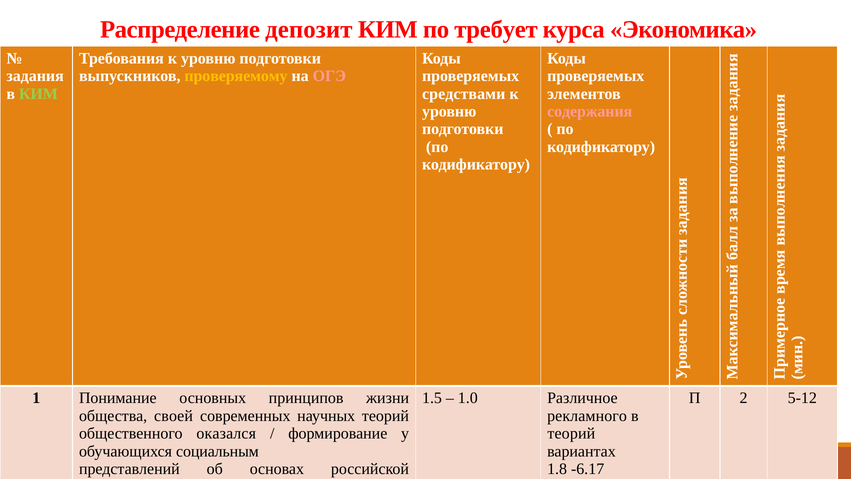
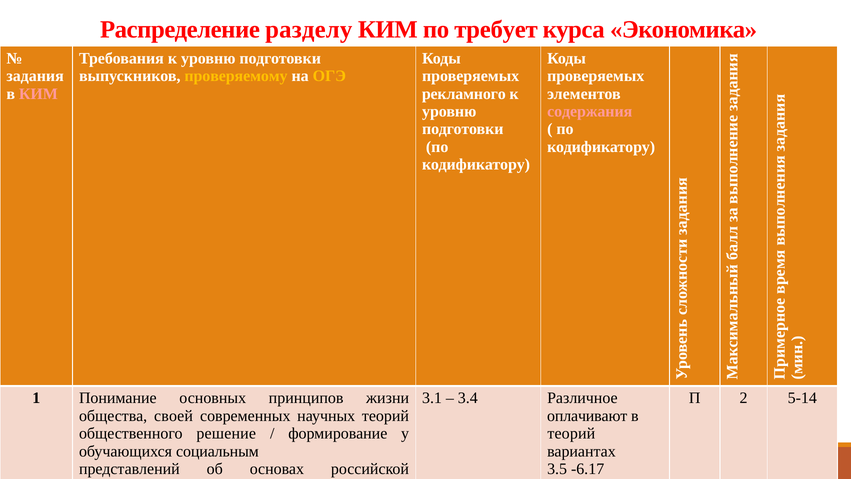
депозит: депозит -> разделу
ОГЭ colour: pink -> yellow
КИМ at (38, 94) colour: light green -> pink
средствами: средствами -> рекламного
1.5: 1.5 -> 3.1
1.0: 1.0 -> 3.4
5-12: 5-12 -> 5-14
рекламного: рекламного -> оплачивают
оказался: оказался -> решение
1.8: 1.8 -> 3.5
